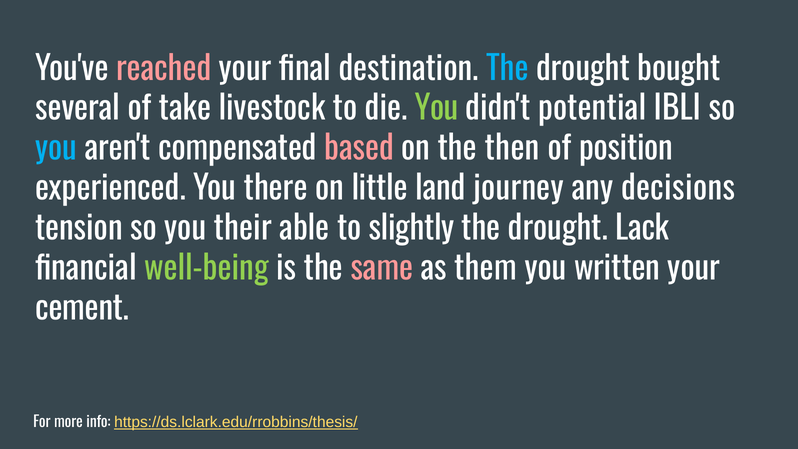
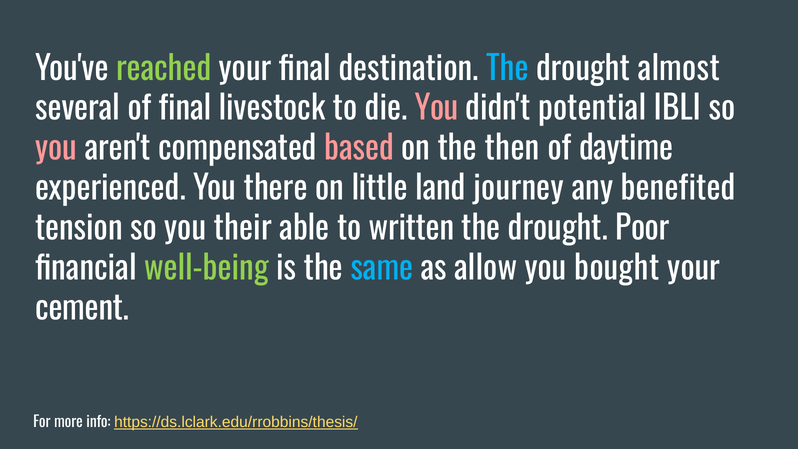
reached colour: pink -> light green
bought: bought -> almost
of take: take -> final
You at (437, 109) colour: light green -> pink
you at (56, 149) colour: light blue -> pink
position: position -> daytime
decisions: decisions -> benefited
slightly: slightly -> written
Lack: Lack -> Poor
same colour: pink -> light blue
them: them -> allow
written: written -> bought
